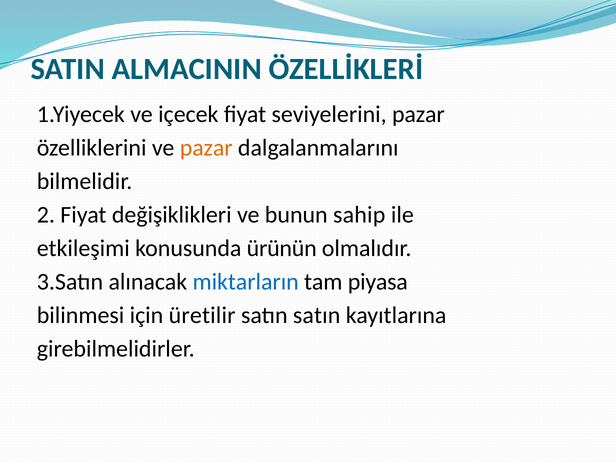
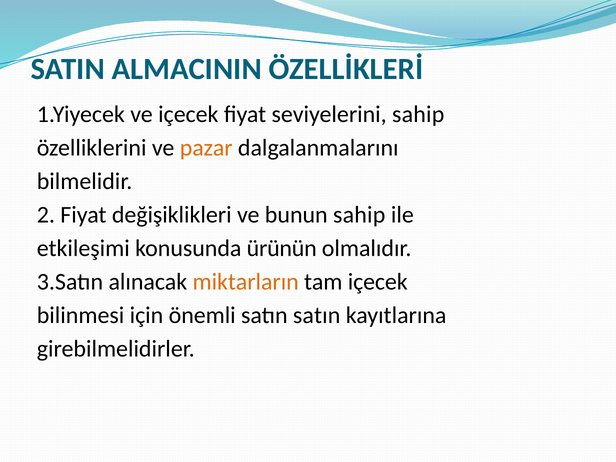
seviyelerini pazar: pazar -> sahip
miktarların colour: blue -> orange
tam piyasa: piyasa -> içecek
üretilir: üretilir -> önemli
